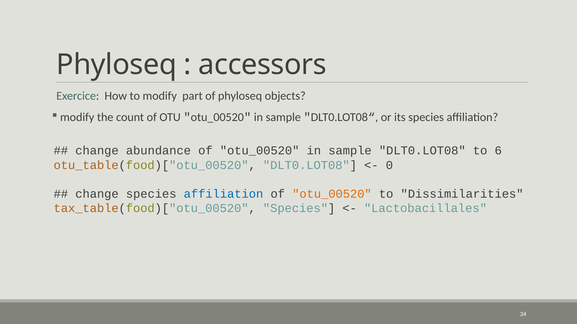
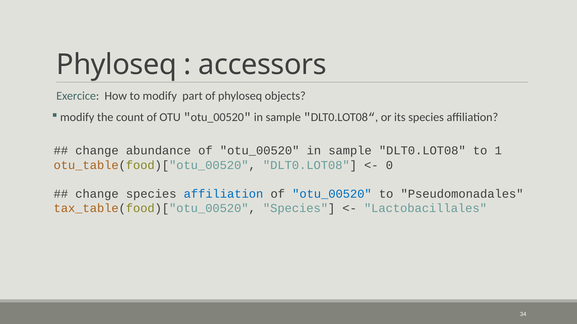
6: 6 -> 1
otu_00520 at (332, 194) colour: orange -> blue
Dissimilarities: Dissimilarities -> Pseudomonadales
